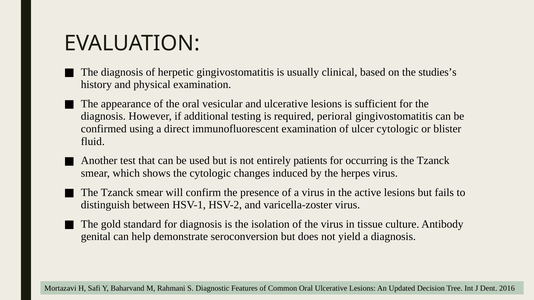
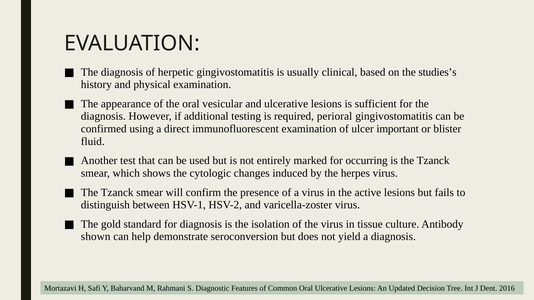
ulcer cytologic: cytologic -> important
patients: patients -> marked
genital: genital -> shown
